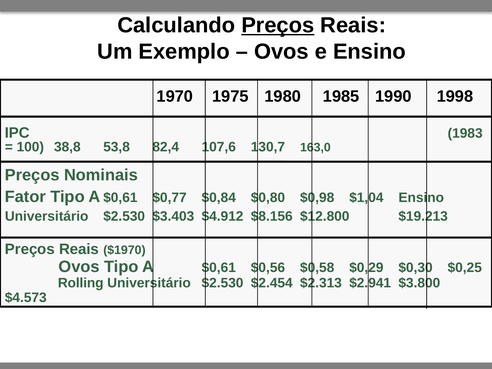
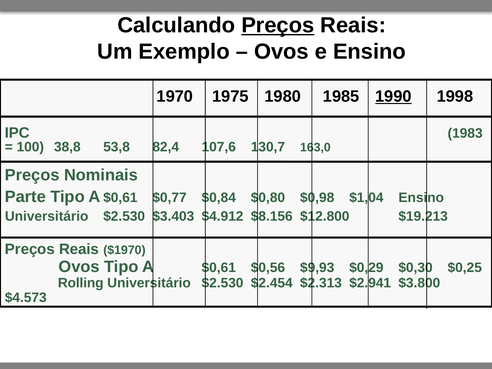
1990 underline: none -> present
Fator: Fator -> Parte
$0,58: $0,58 -> $9,93
